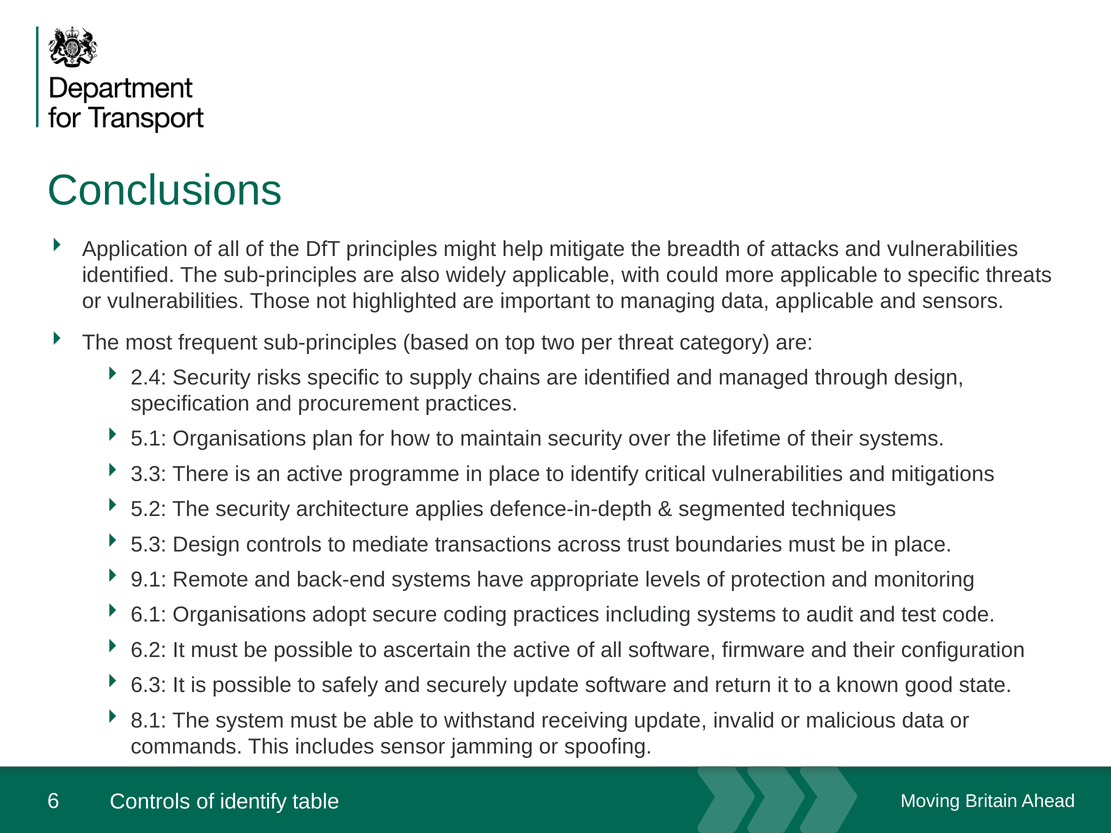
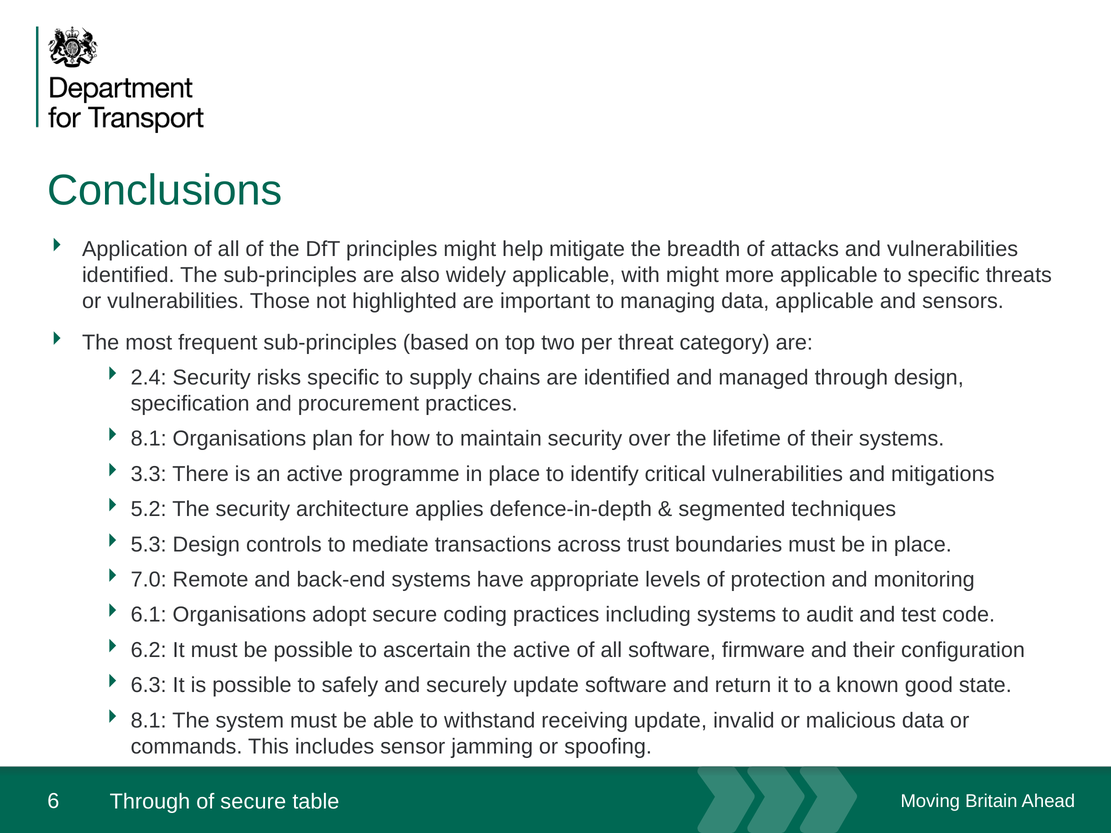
with could: could -> might
5.1 at (149, 439): 5.1 -> 8.1
9.1: 9.1 -> 7.0
Controls at (150, 802): Controls -> Through
of identify: identify -> secure
